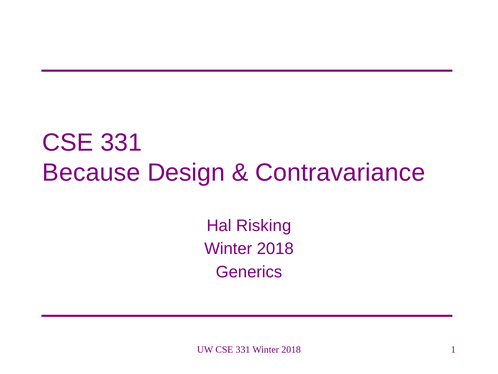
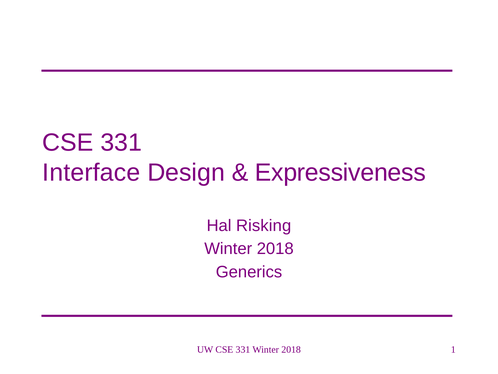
Because: Because -> Interface
Contravariance: Contravariance -> Expressiveness
